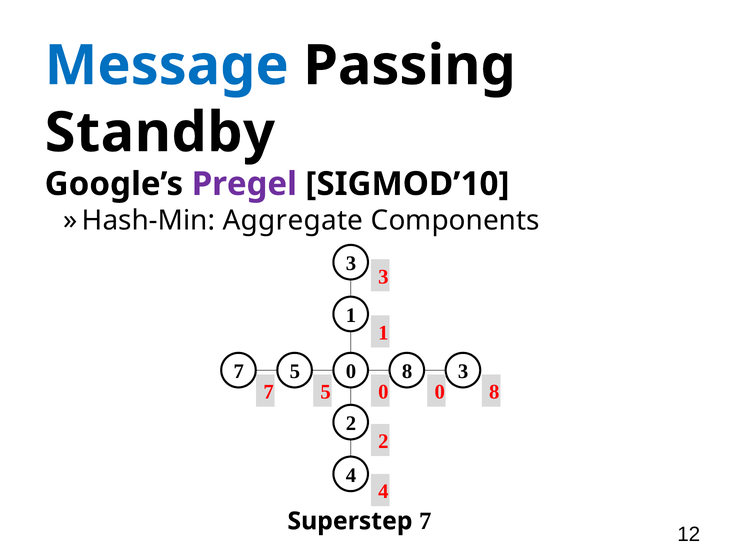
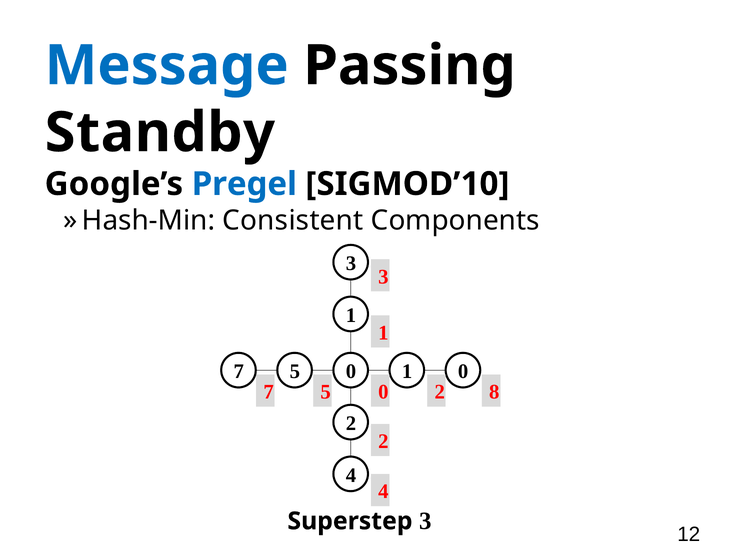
Pregel colour: purple -> blue
Aggregate: Aggregate -> Consistent
5 8: 8 -> 1
3 at (463, 371): 3 -> 0
0 0: 0 -> 2
Superstep 7: 7 -> 3
